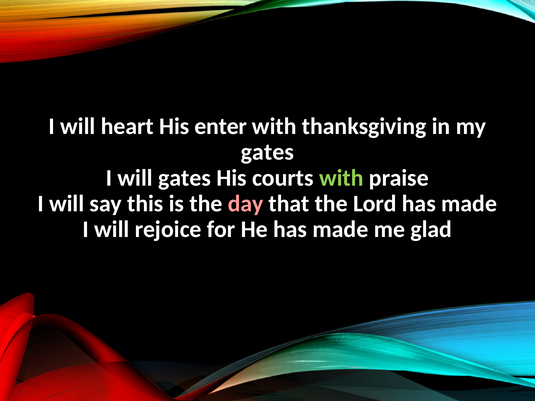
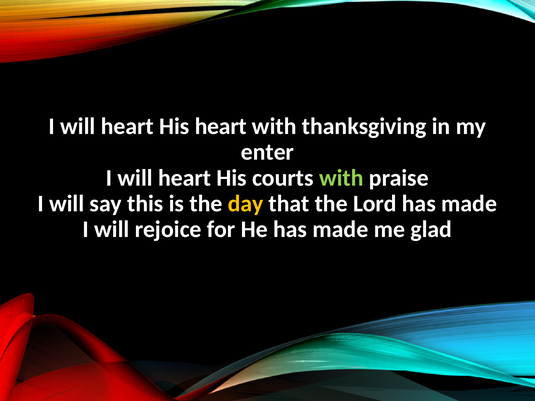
His enter: enter -> heart
gates at (267, 152): gates -> enter
gates at (185, 178): gates -> heart
day colour: pink -> yellow
